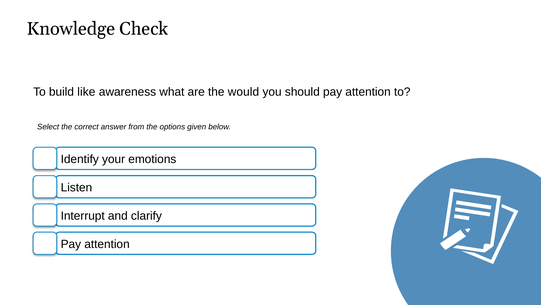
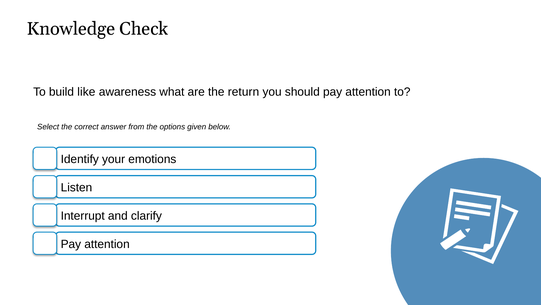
would: would -> return
